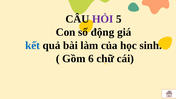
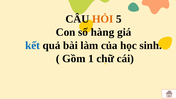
HỎI colour: purple -> orange
động: động -> hàng
6: 6 -> 1
